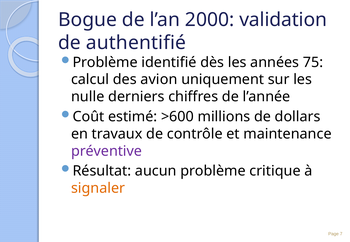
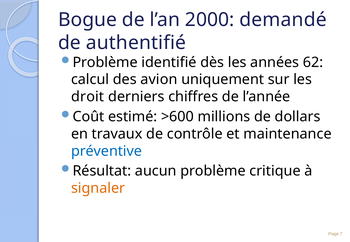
validation: validation -> demandé
75: 75 -> 62
nulle: nulle -> droit
préventive colour: purple -> blue
